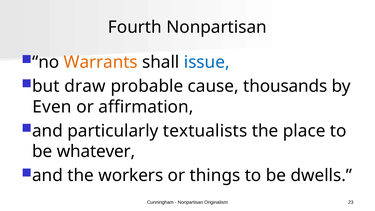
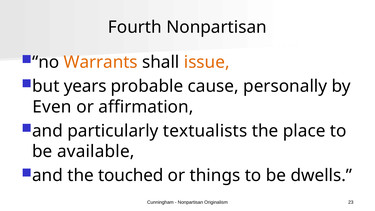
issue colour: blue -> orange
draw: draw -> years
thousands: thousands -> personally
whatever: whatever -> available
workers: workers -> touched
